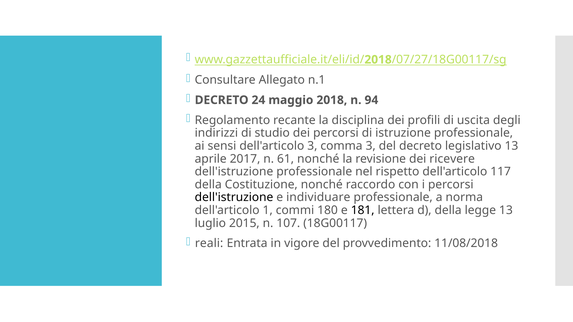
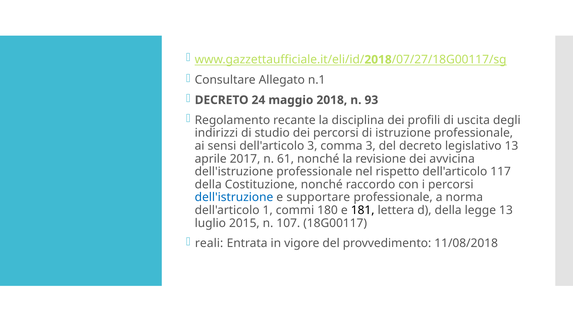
94: 94 -> 93
ricevere: ricevere -> avvicina
dell'istruzione at (234, 198) colour: black -> blue
individuare: individuare -> supportare
